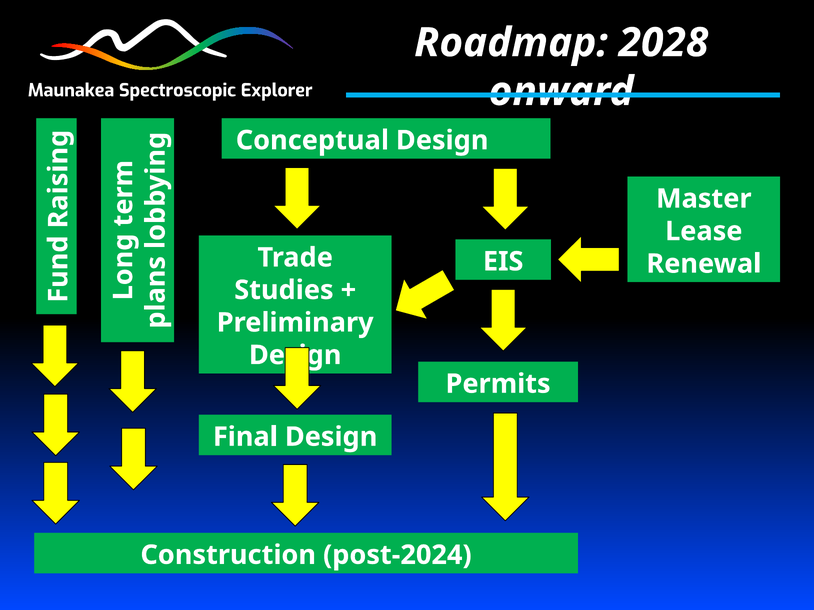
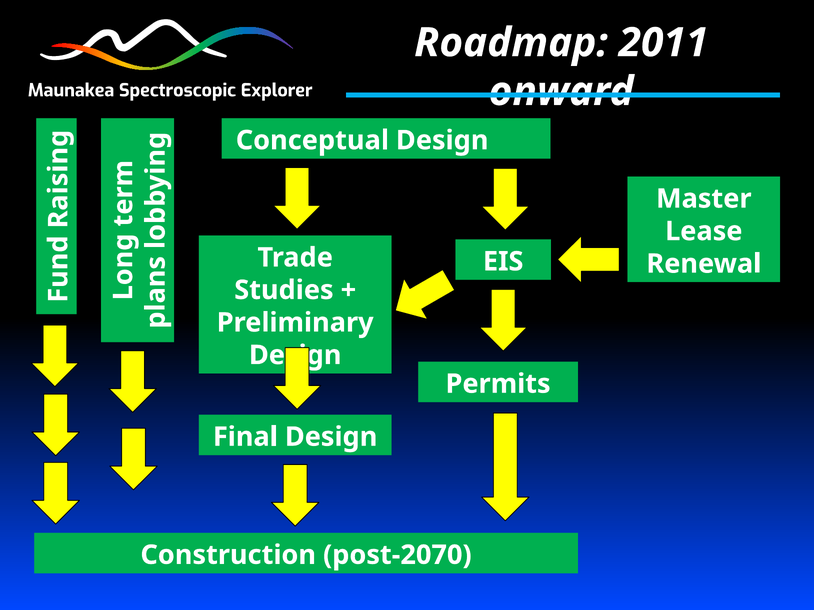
2028: 2028 -> 2011
post-2024: post-2024 -> post-2070
